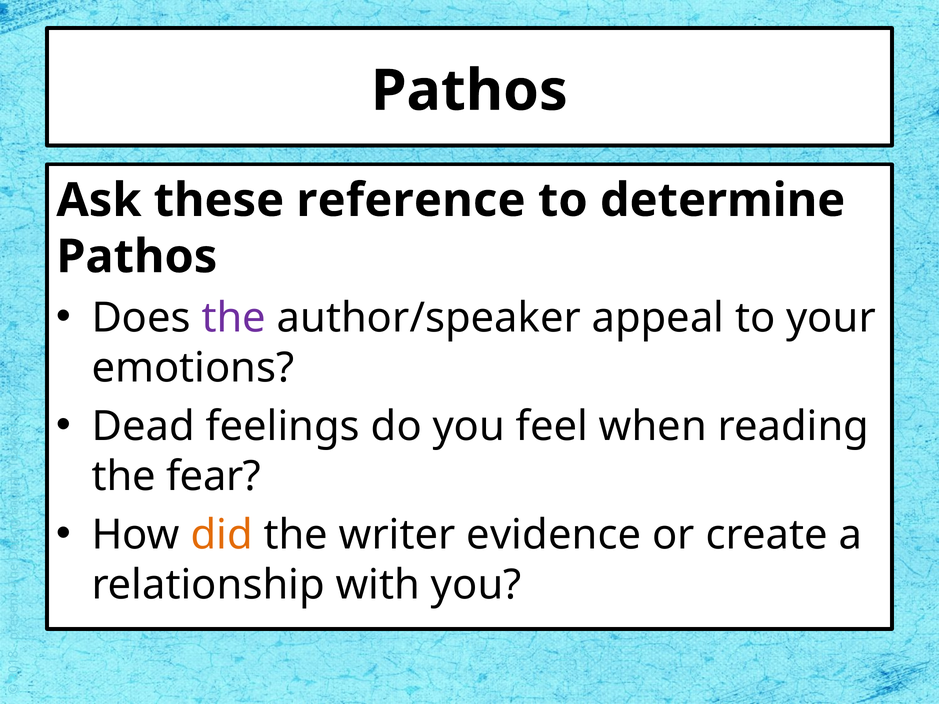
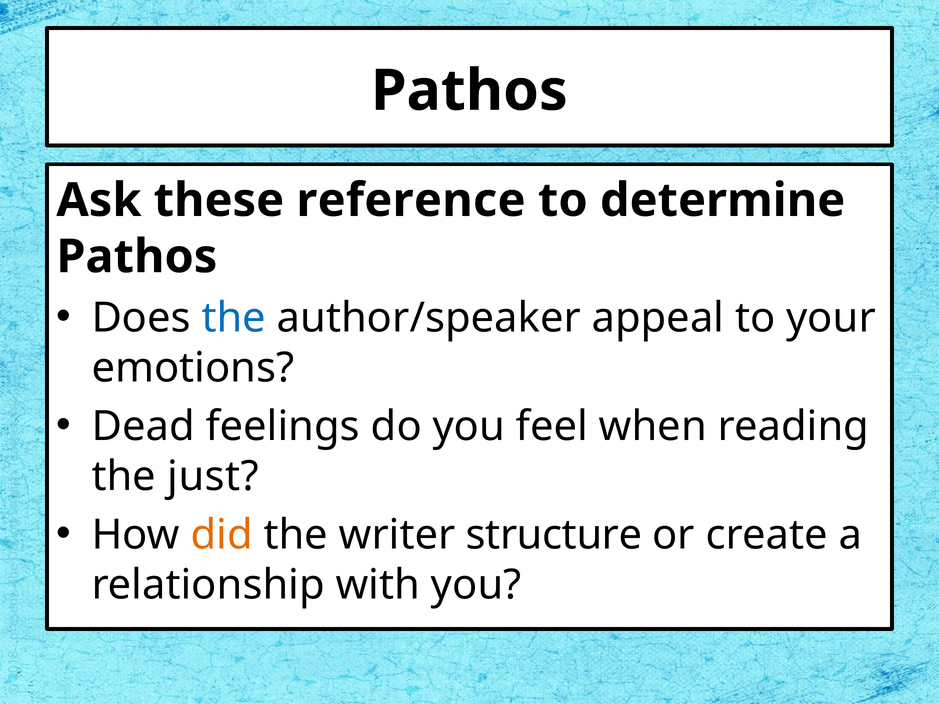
the at (234, 318) colour: purple -> blue
fear: fear -> just
evidence: evidence -> structure
